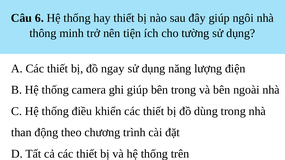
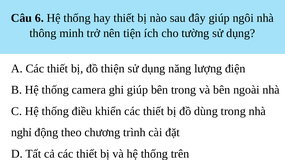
ngay: ngay -> thiện
than: than -> nghỉ
